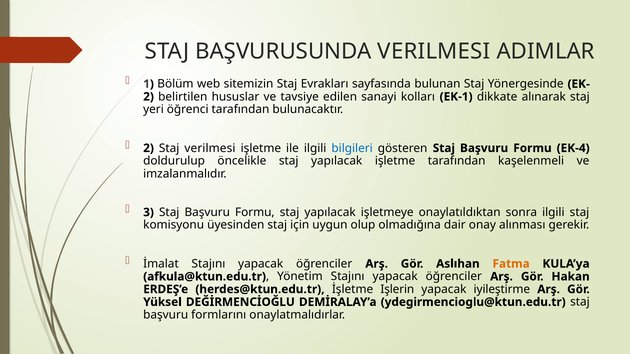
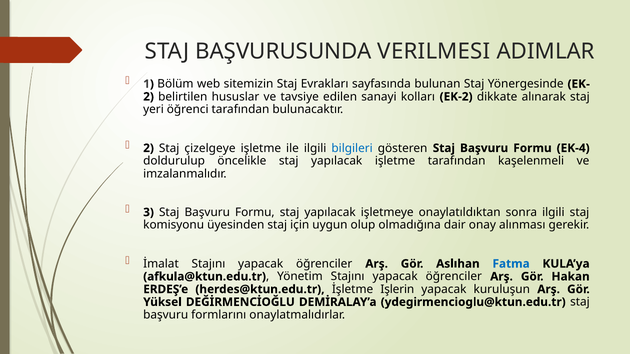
EK-1: EK-1 -> EK-2
Staj verilmesi: verilmesi -> çizelgeye
Fatma colour: orange -> blue
iyileştirme: iyileştirme -> kuruluşun
